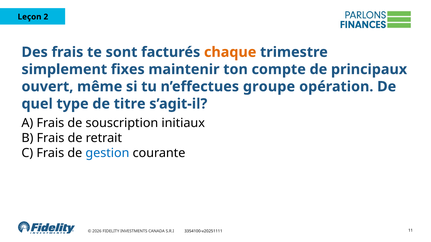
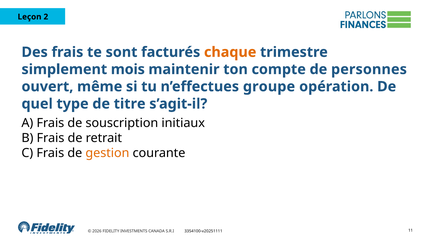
fixes: fixes -> mois
principaux: principaux -> personnes
gestion colour: blue -> orange
